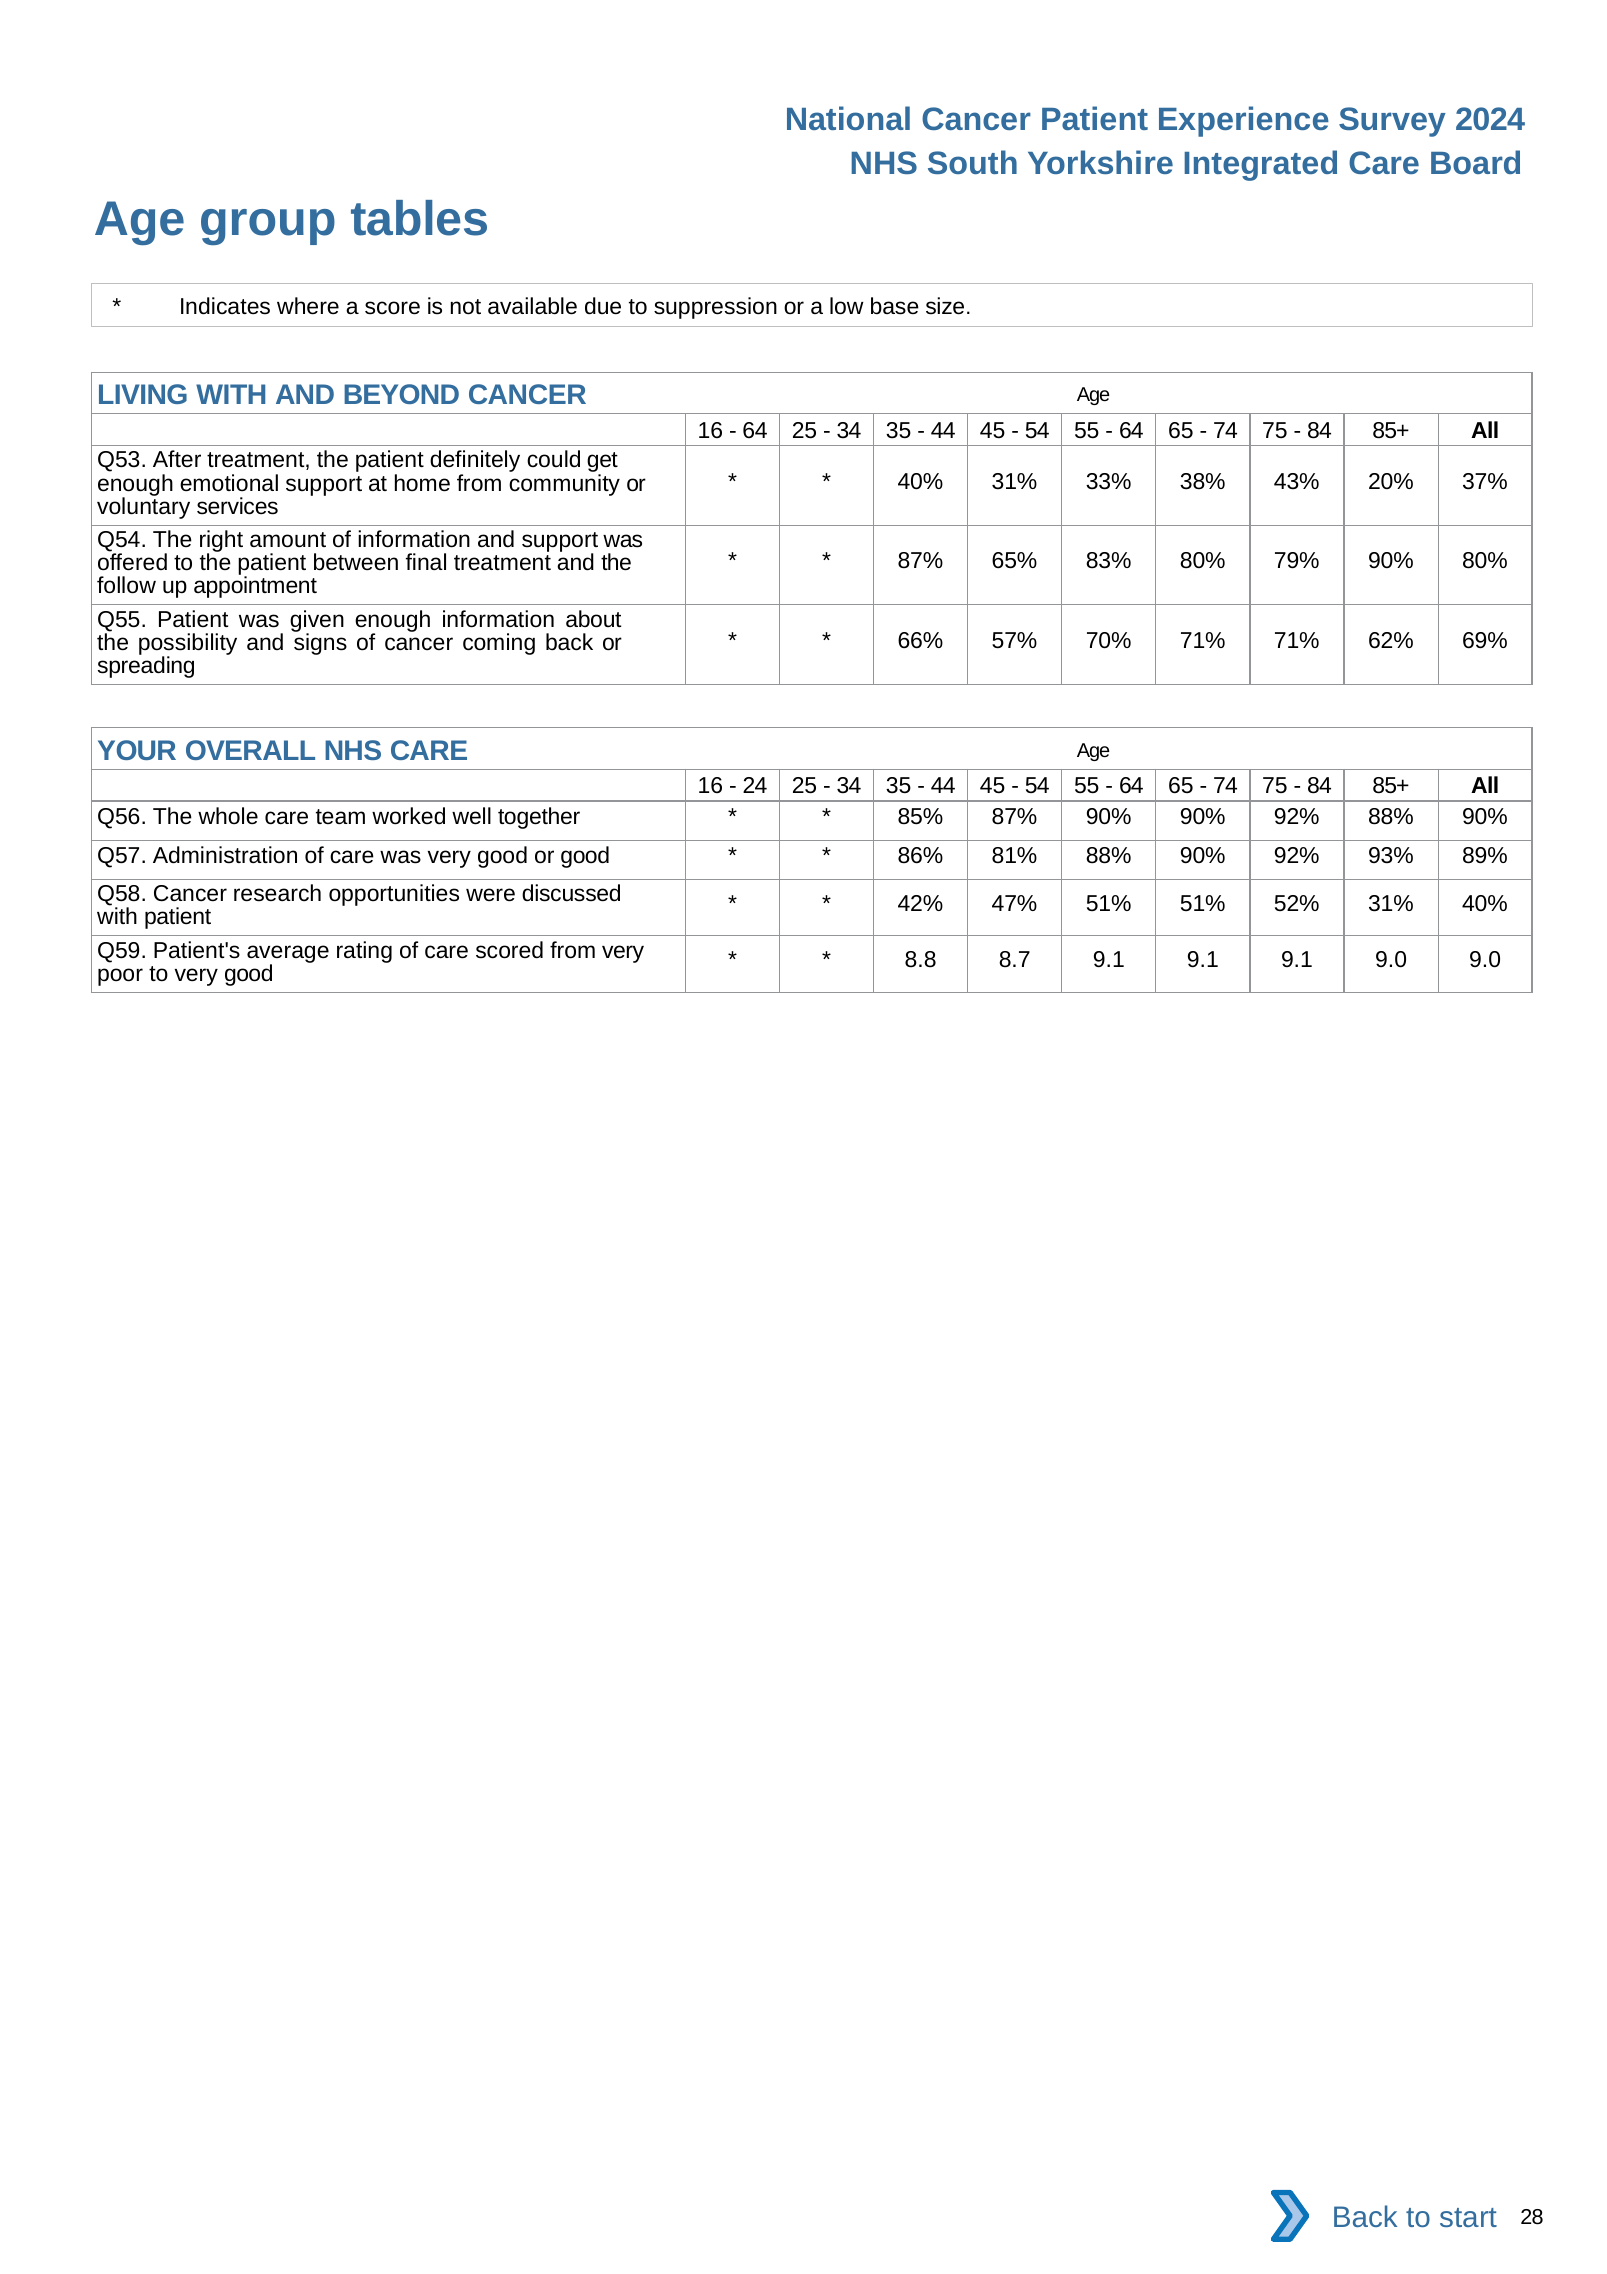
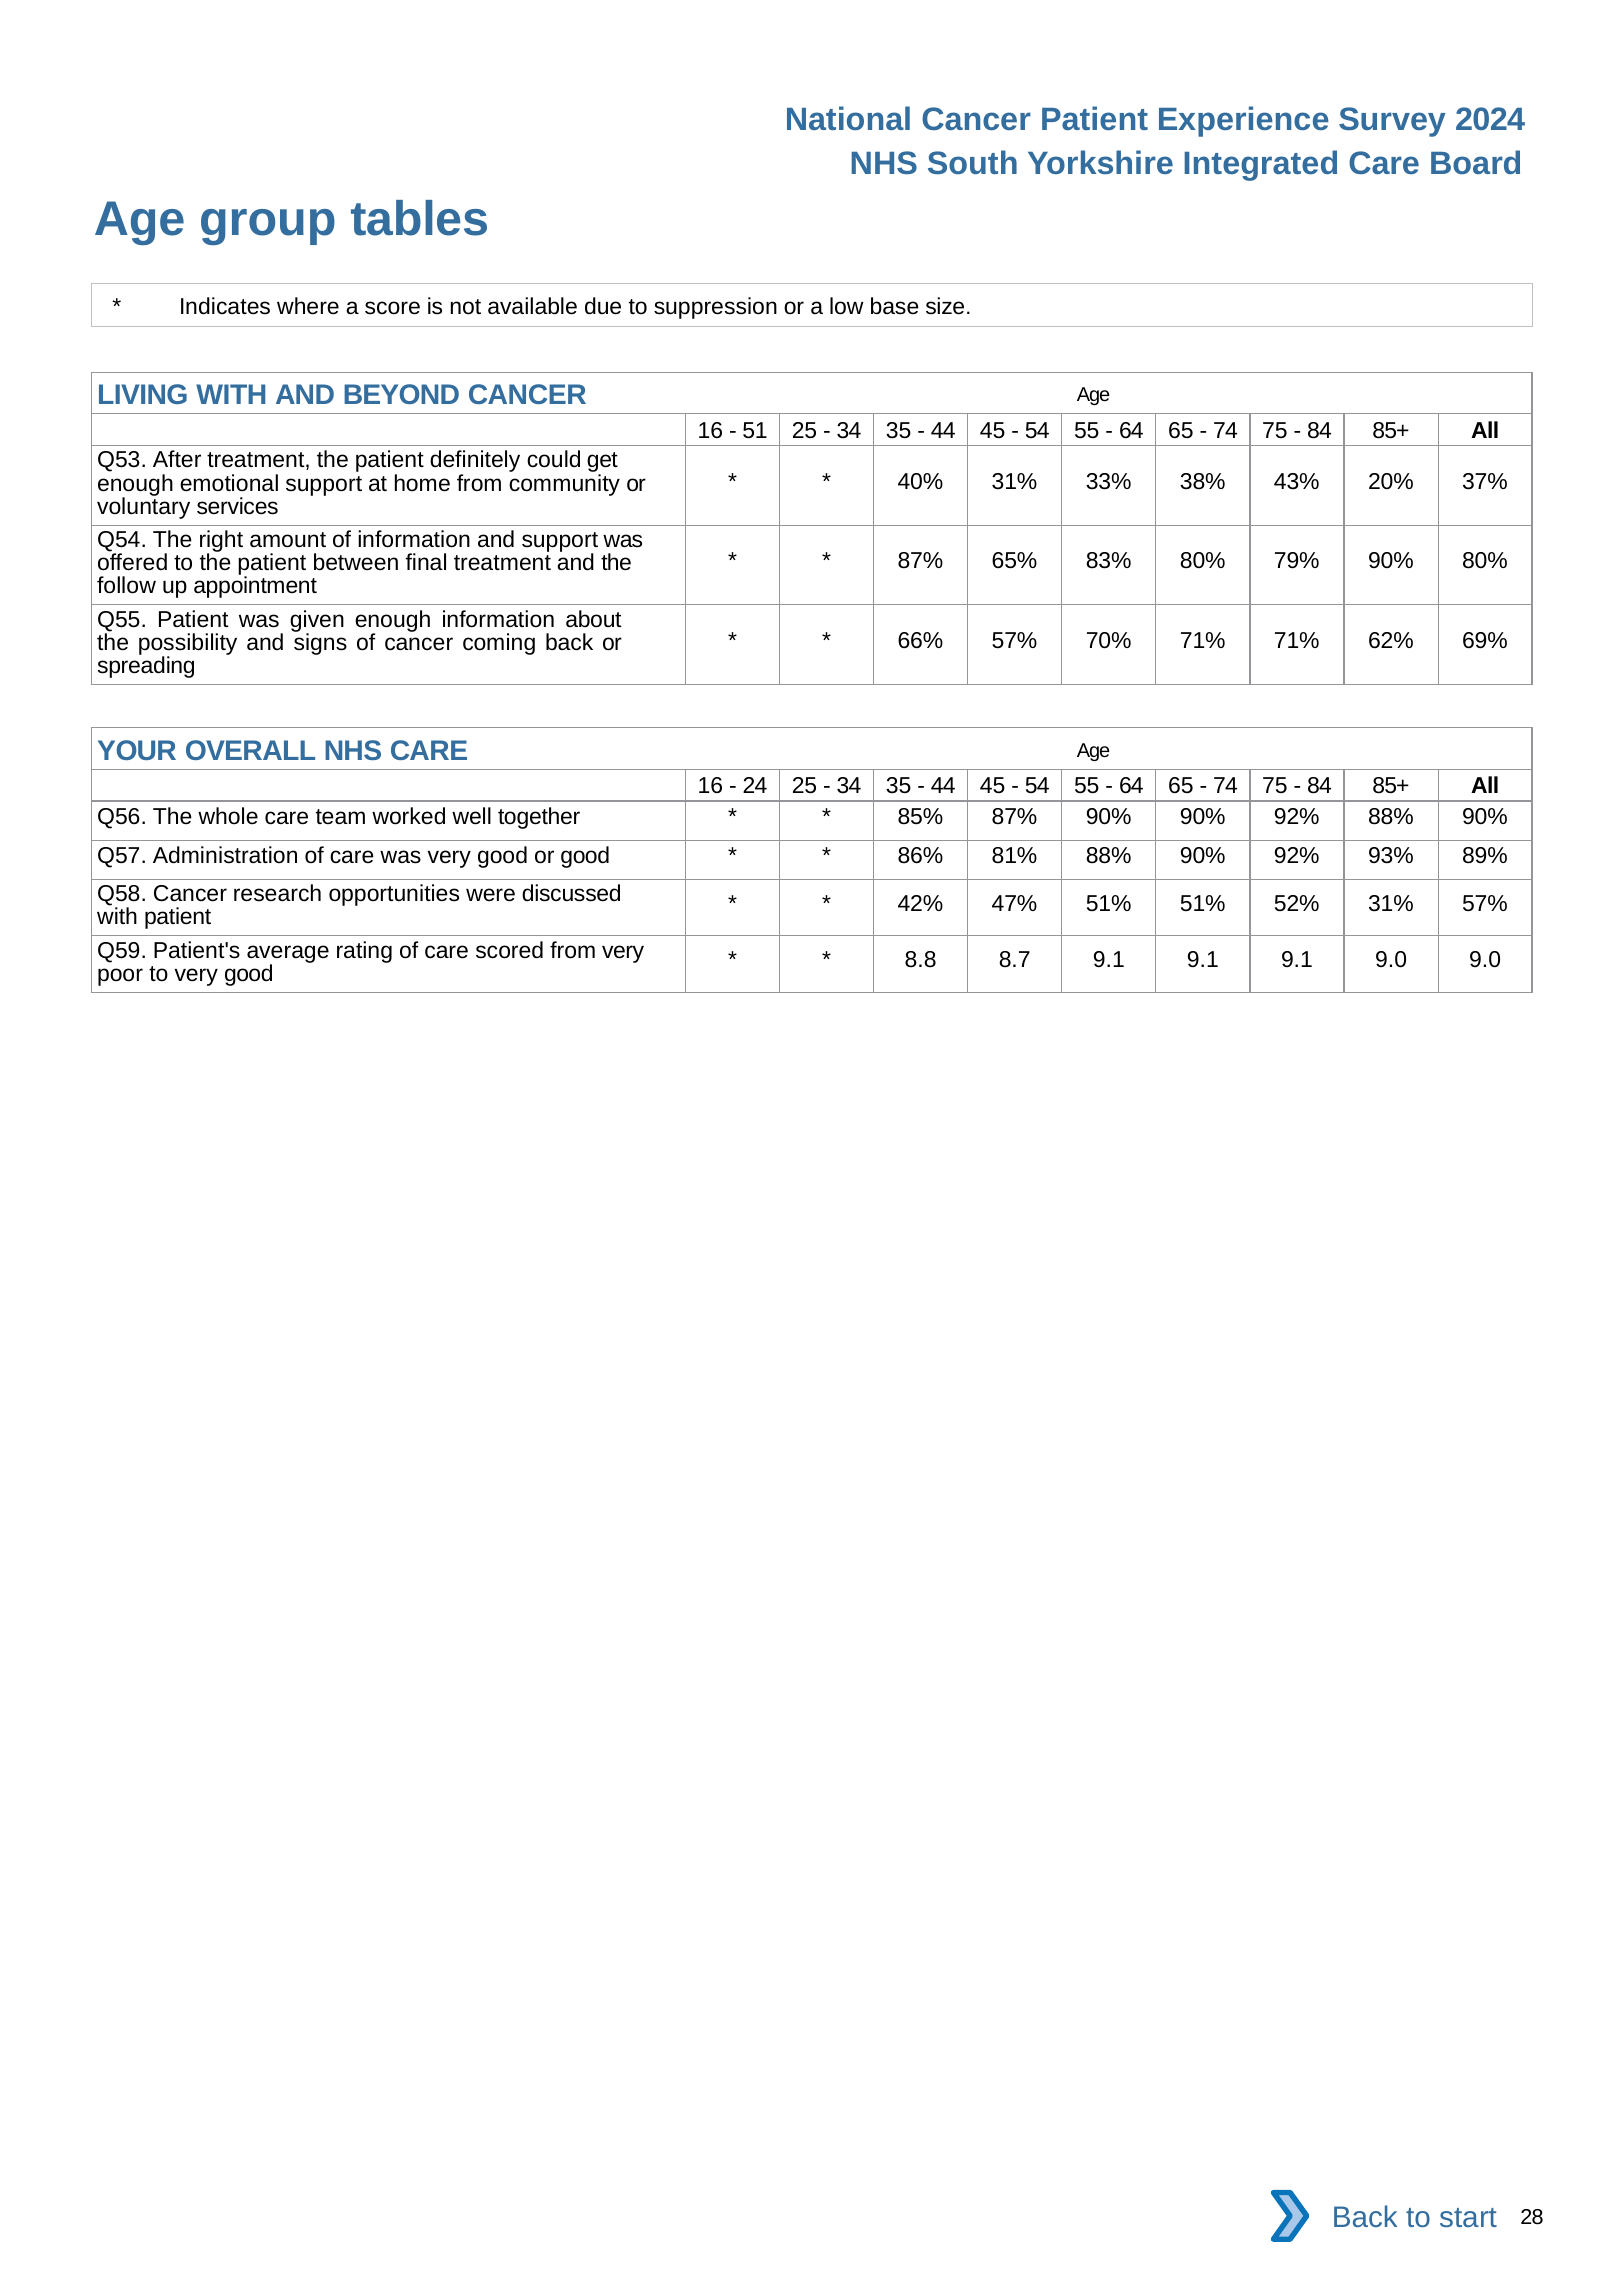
64 at (755, 430): 64 -> 51
31% 40%: 40% -> 57%
